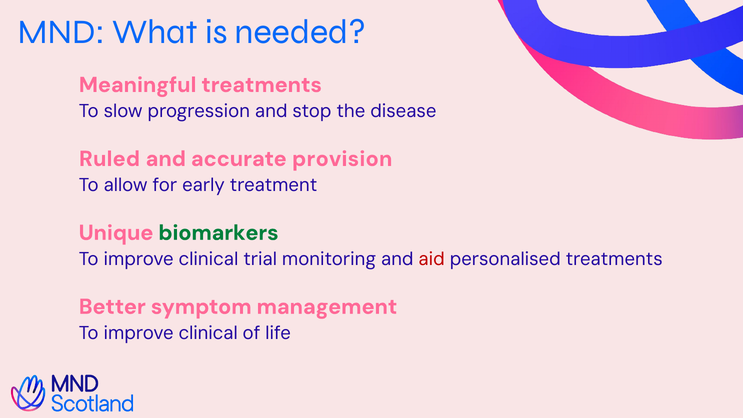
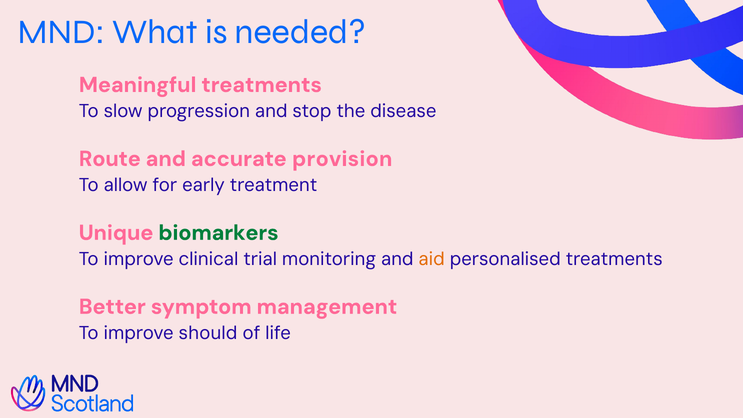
Ruled: Ruled -> Route
aid colour: red -> orange
clinical at (208, 333): clinical -> should
